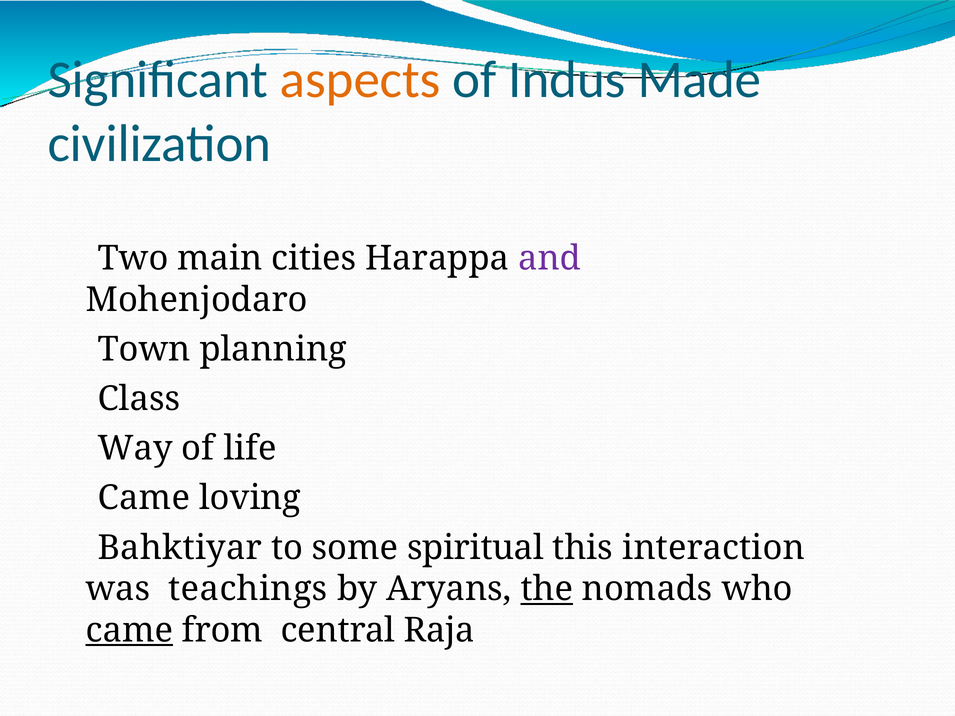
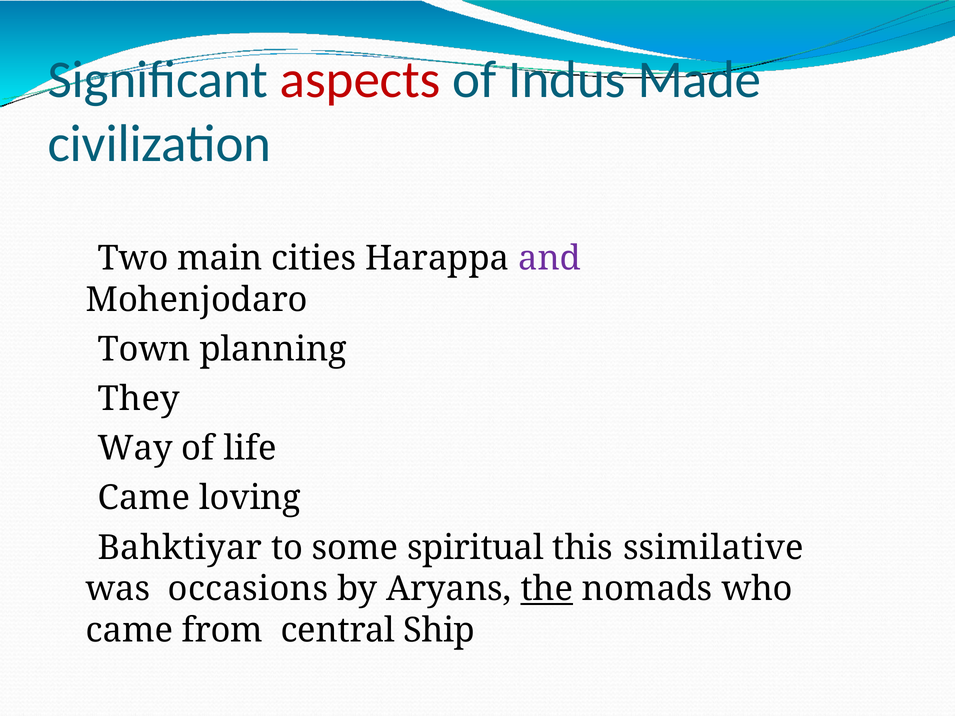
aspects colour: orange -> red
Class: Class -> They
interaction: interaction -> ssimilative
teachings: teachings -> occasions
came at (129, 631) underline: present -> none
Raja: Raja -> Ship
